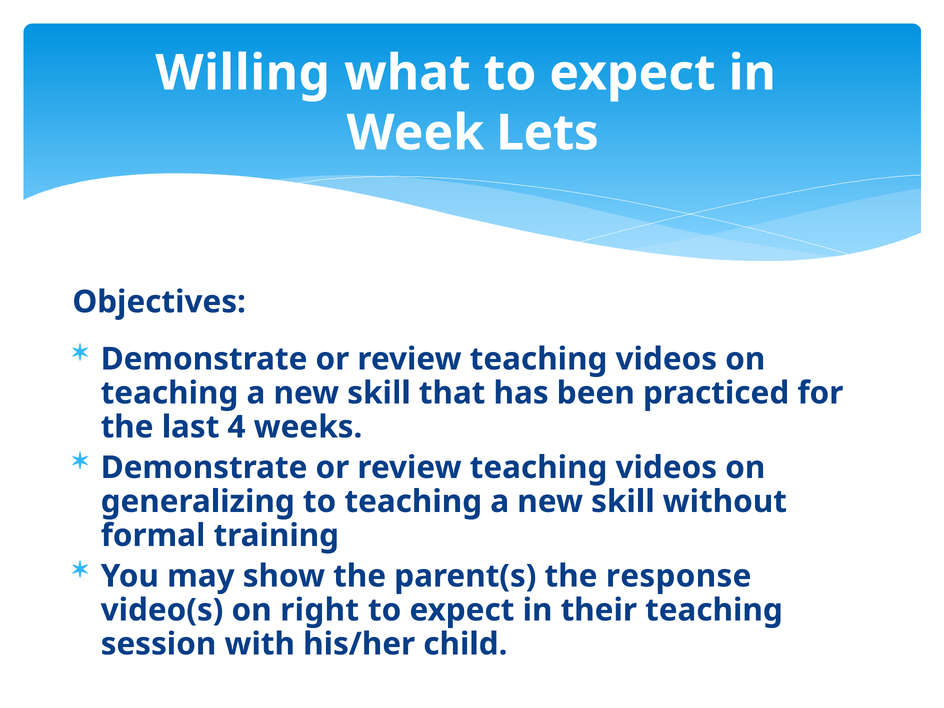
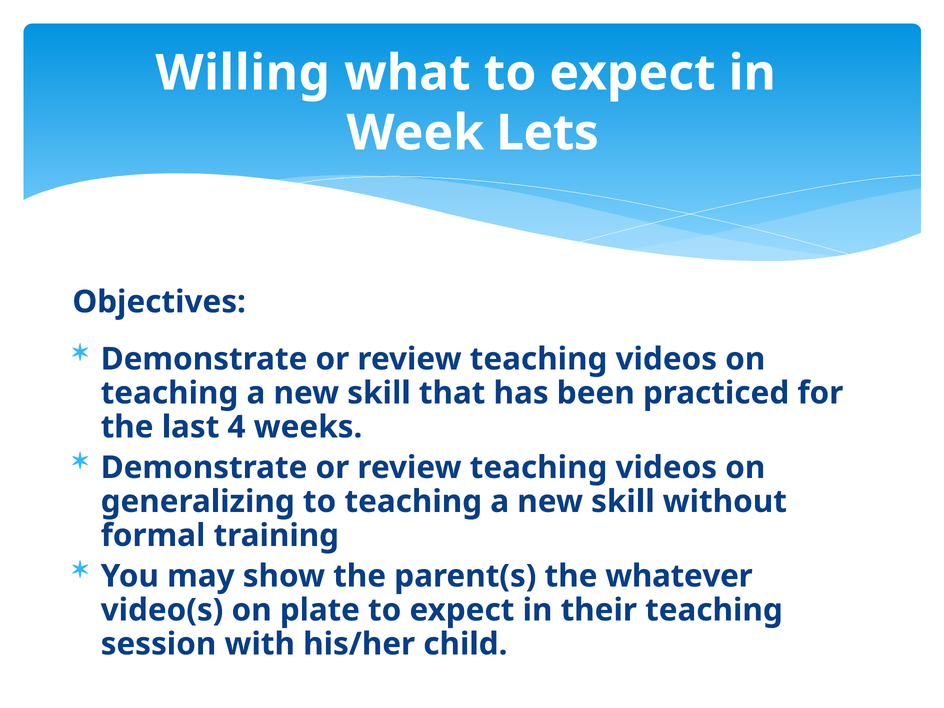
response: response -> whatever
right: right -> plate
